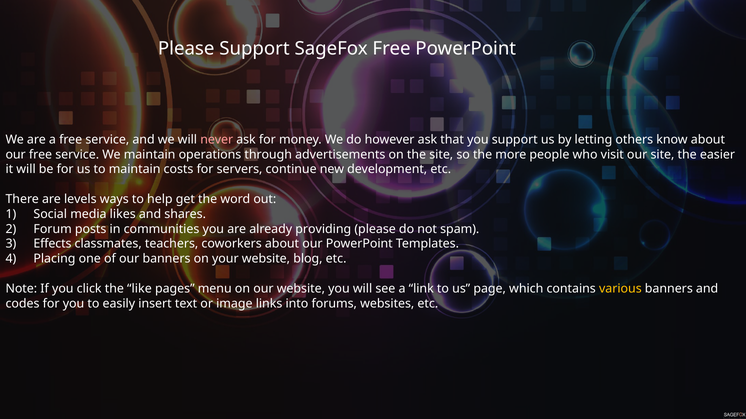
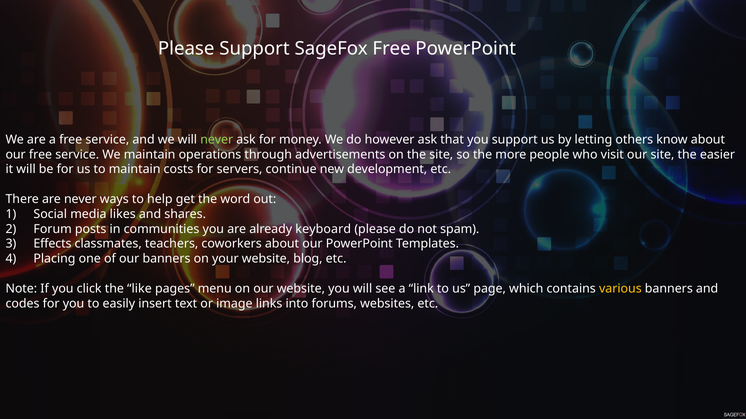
never at (217, 140) colour: pink -> light green
are levels: levels -> never
providing: providing -> keyboard
